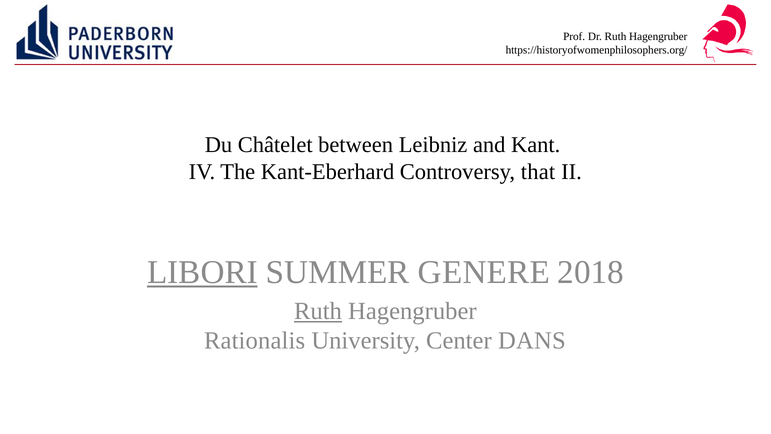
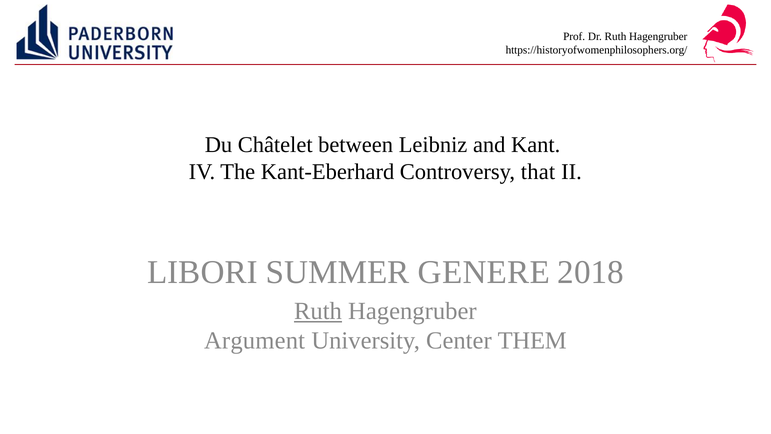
LIBORI underline: present -> none
Rationalis: Rationalis -> Argument
DANS: DANS -> THEM
